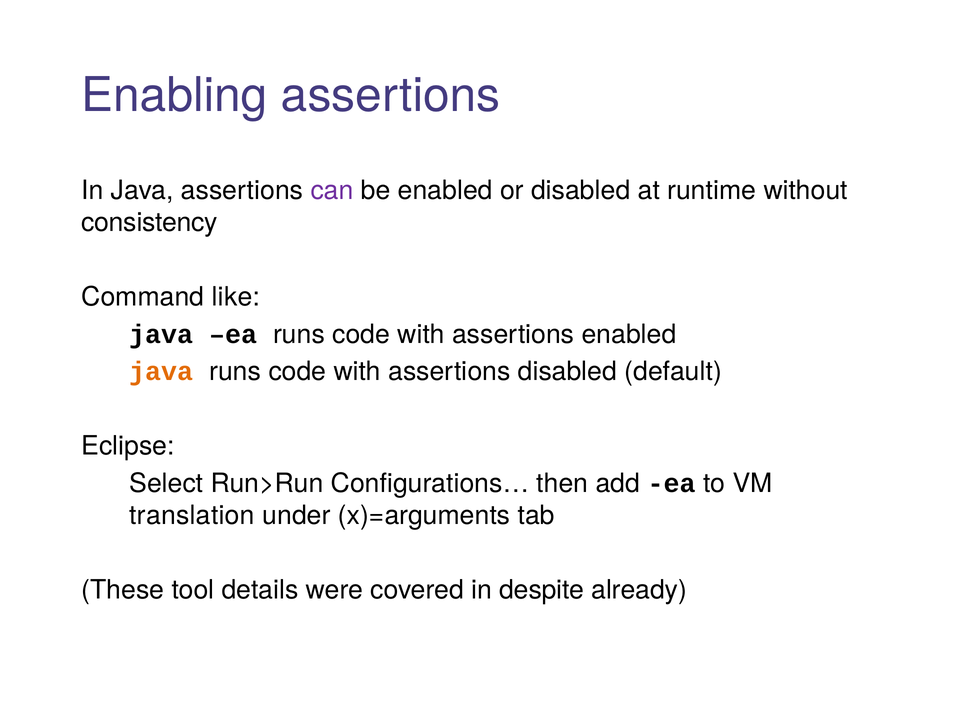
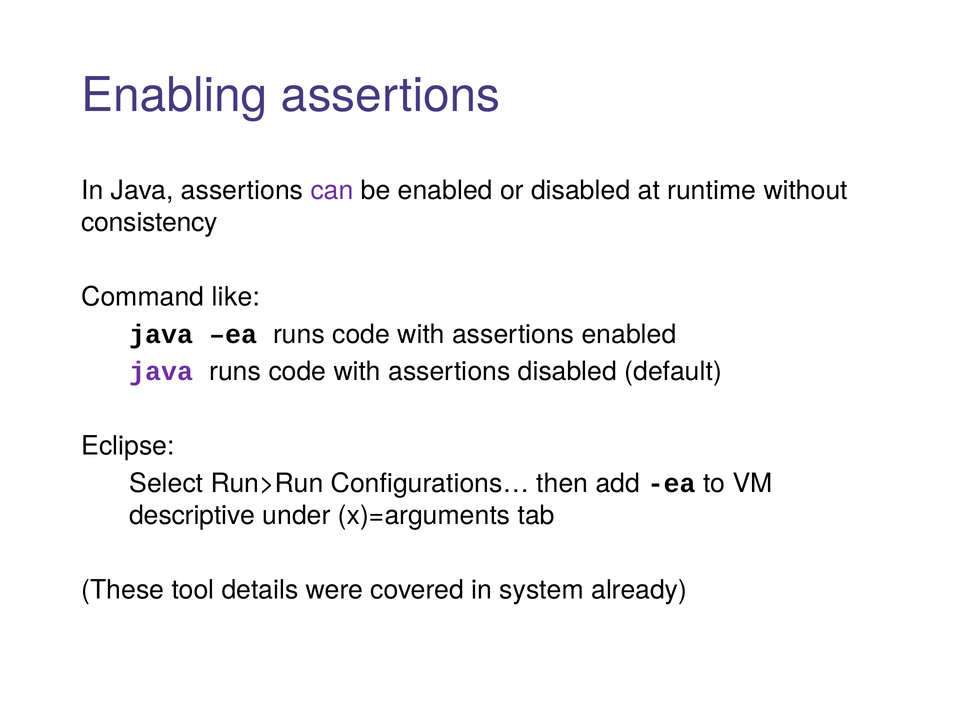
java at (161, 371) colour: orange -> purple
translation: translation -> descriptive
despite: despite -> system
